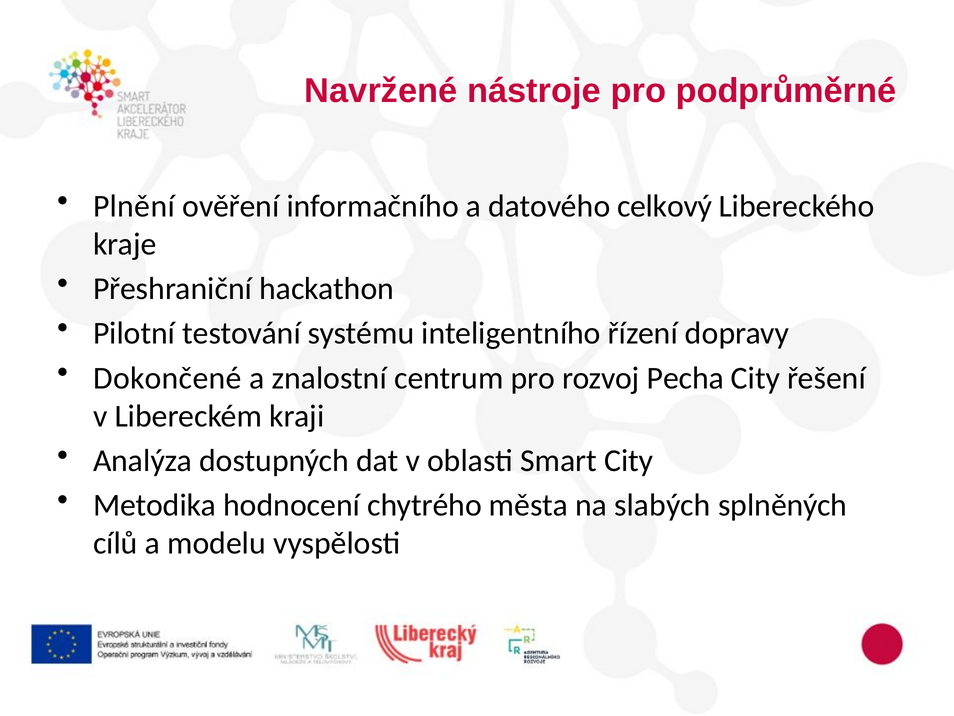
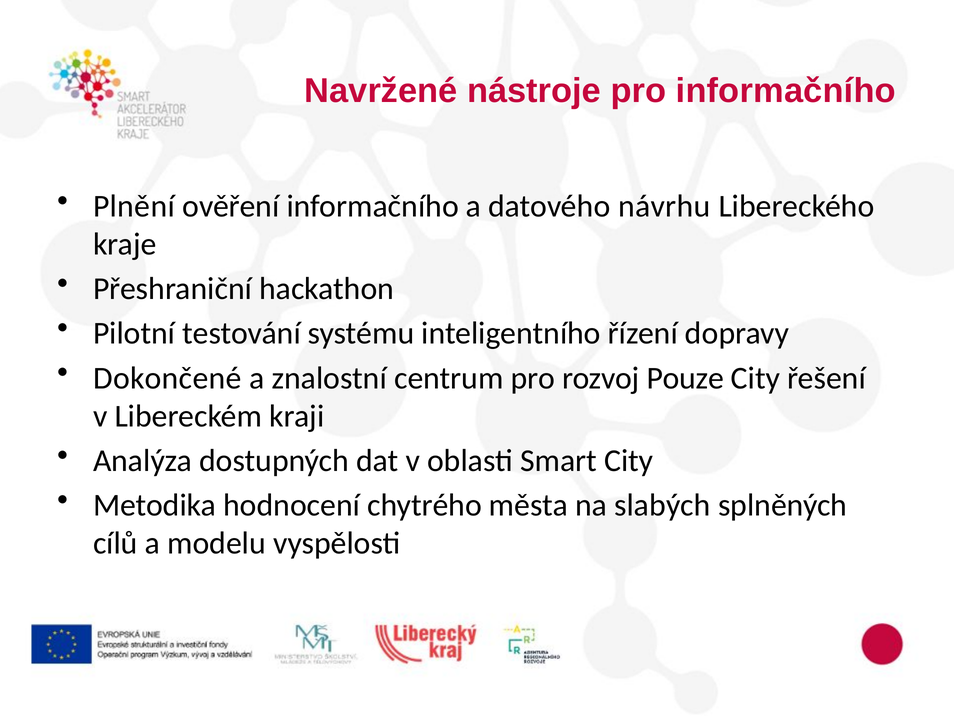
pro podprůměrné: podprůměrné -> informačního
celkový: celkový -> návrhu
Pecha: Pecha -> Pouze
